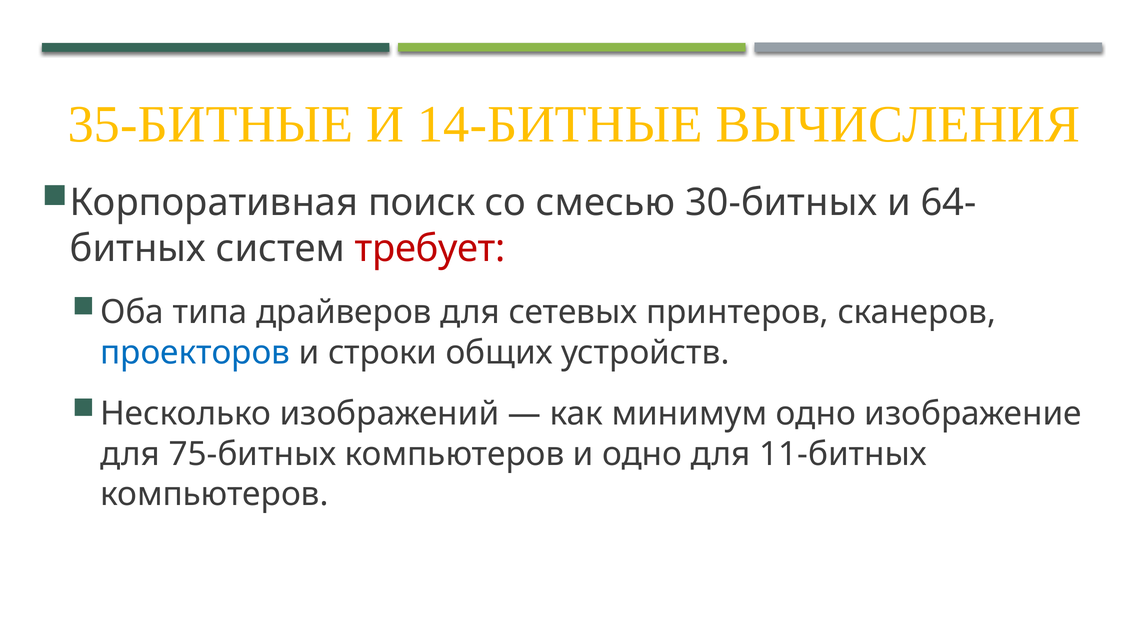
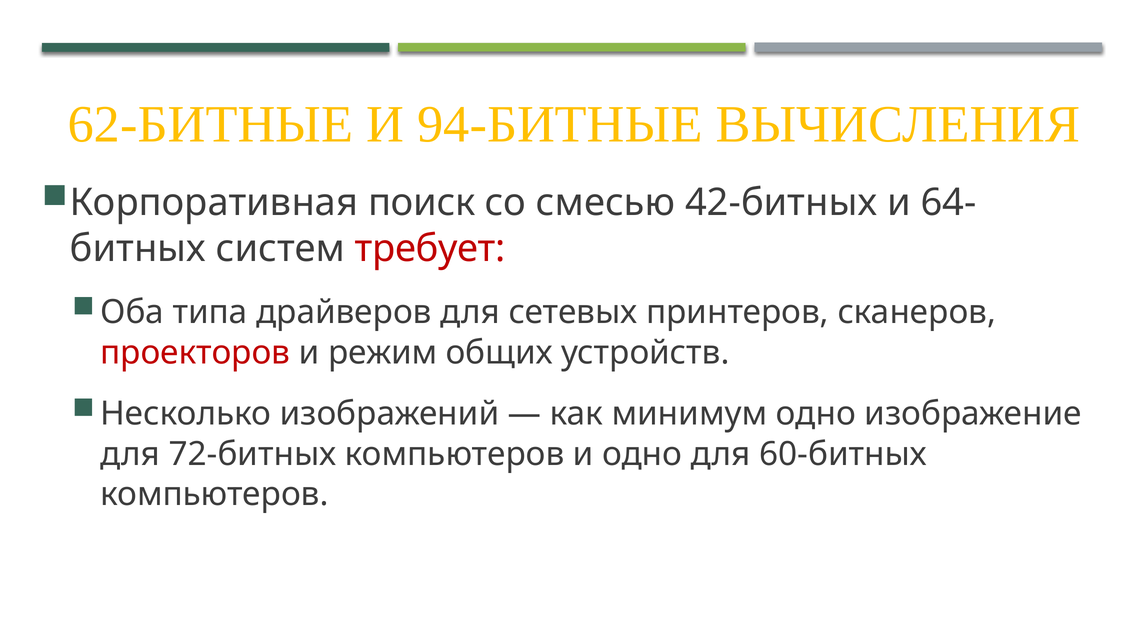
35-БИТНЫЕ: 35-БИТНЫЕ -> 62-БИТНЫЕ
14-БИТНЫЕ: 14-БИТНЫЕ -> 94-БИТНЫЕ
30-битных: 30-битных -> 42-битных
проекторов colour: blue -> red
строки: строки -> режим
75-битных: 75-битных -> 72-битных
11-битных: 11-битных -> 60-битных
